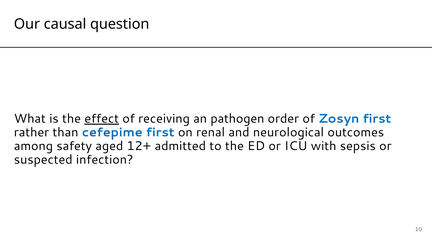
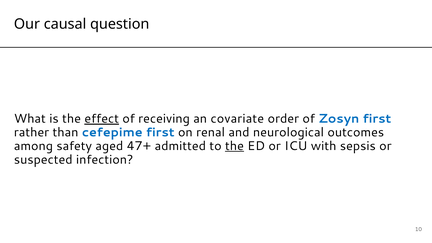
pathogen: pathogen -> covariate
12+: 12+ -> 47+
the at (234, 146) underline: none -> present
